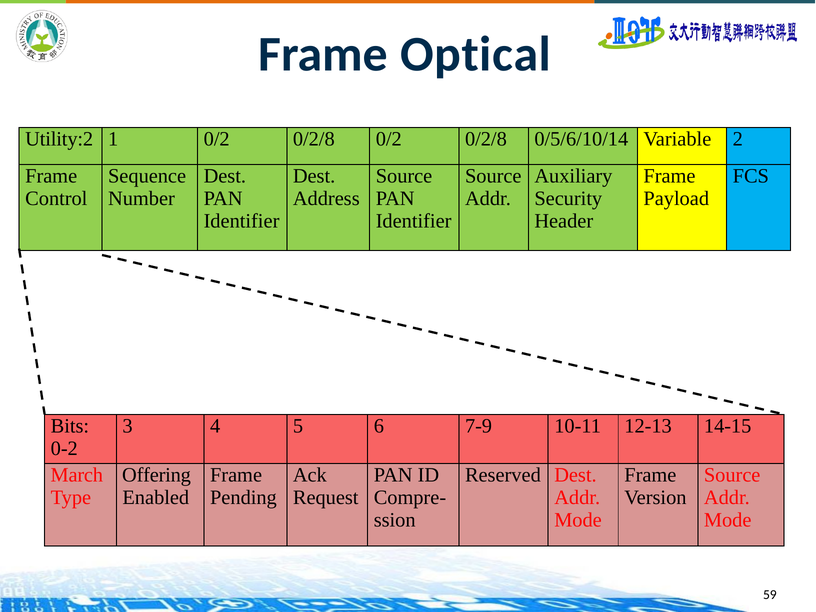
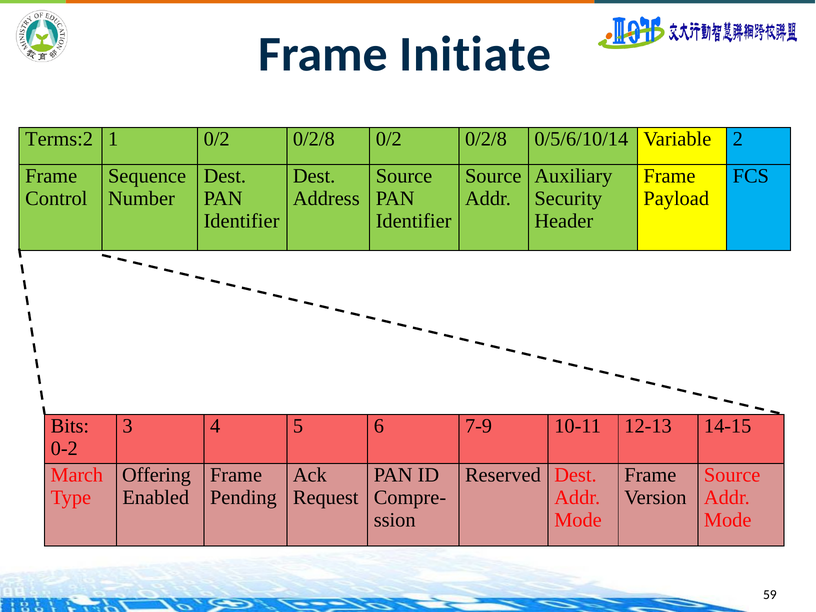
Optical: Optical -> Initiate
Utility:2: Utility:2 -> Terms:2
